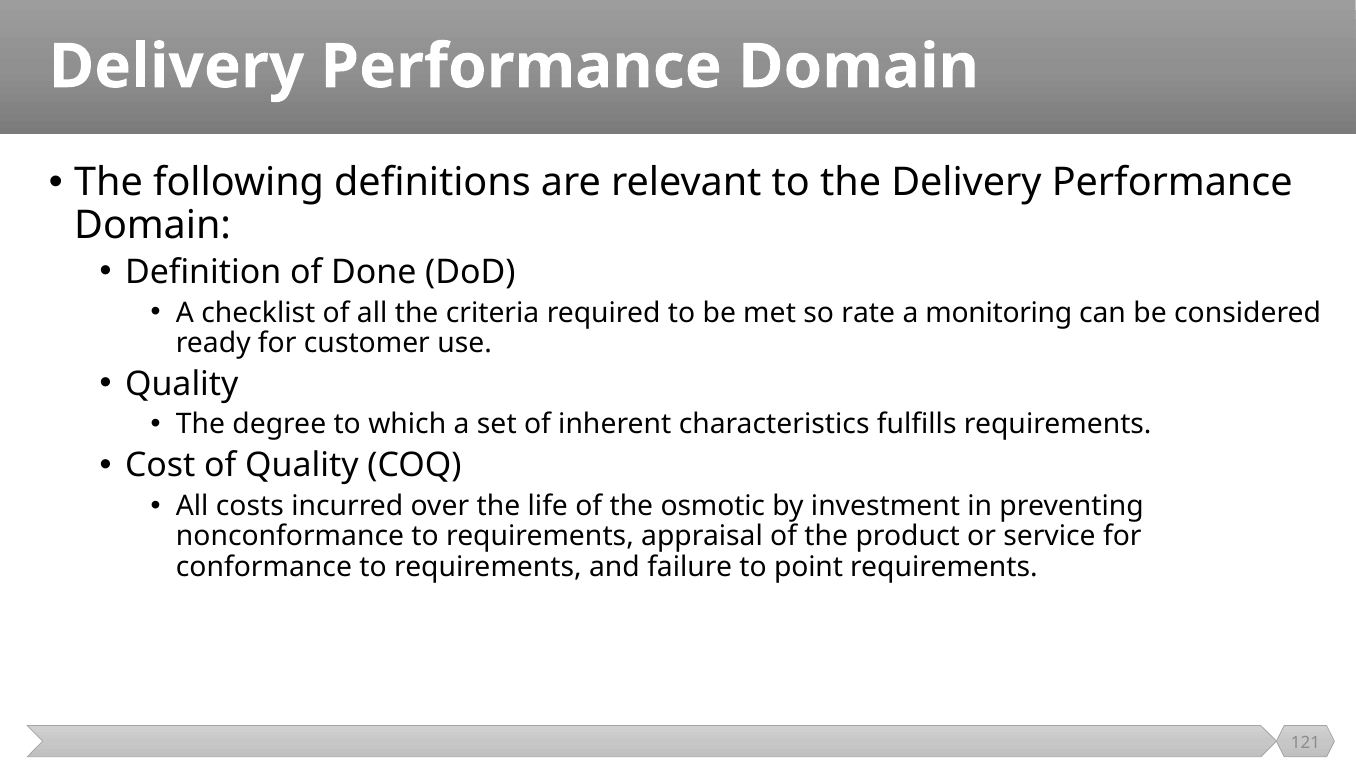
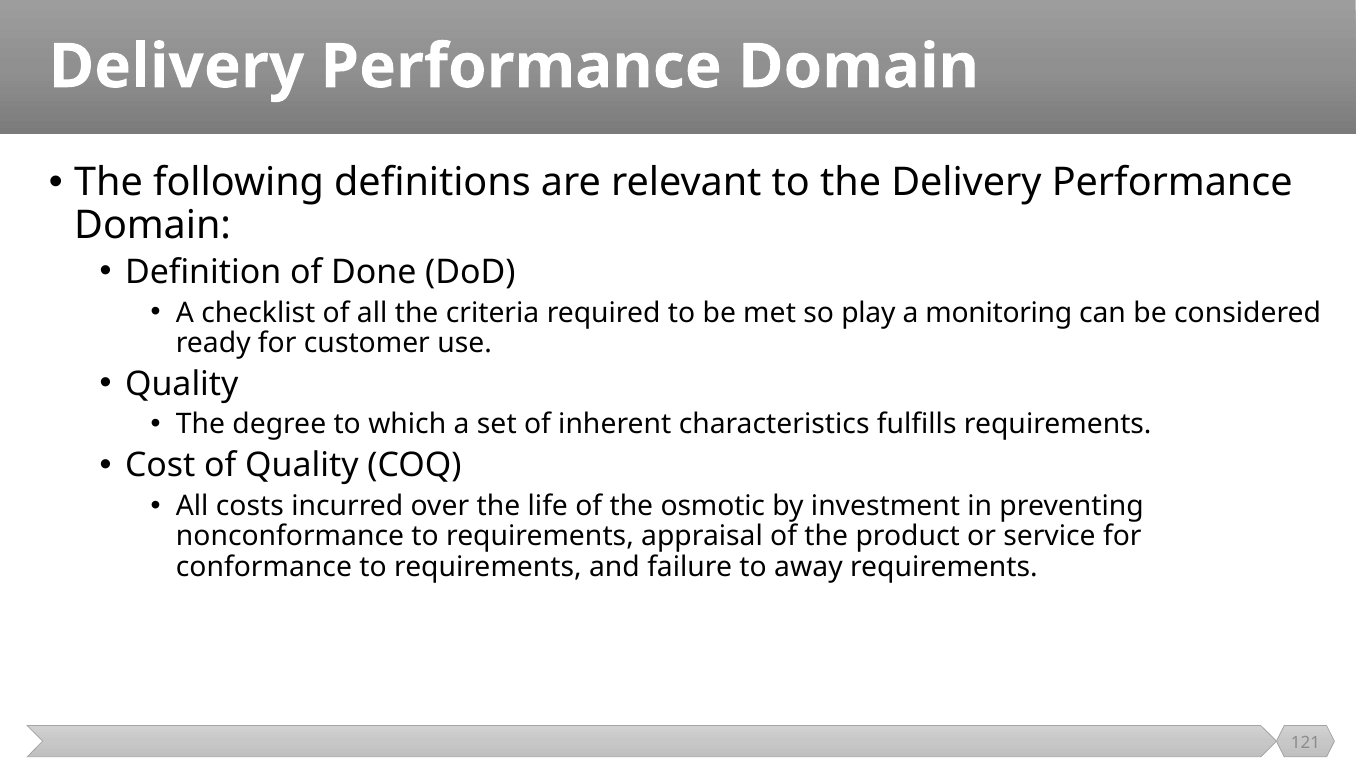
rate: rate -> play
point: point -> away
